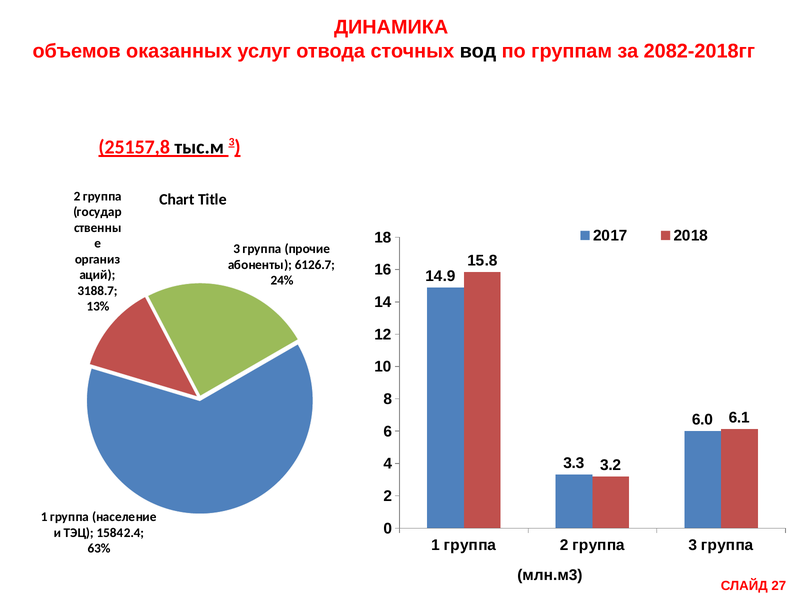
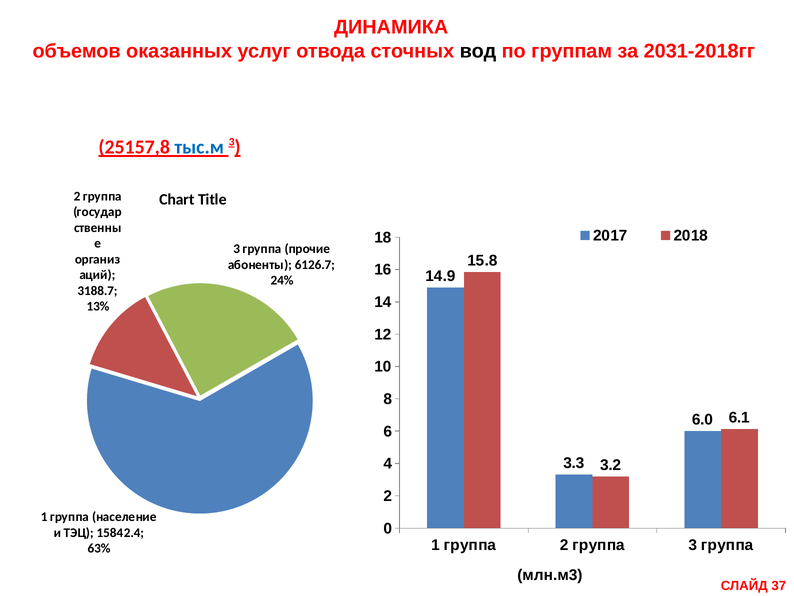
2082-2018гг: 2082-2018гг -> 2031-2018гг
тыс.м colour: black -> blue
27: 27 -> 37
